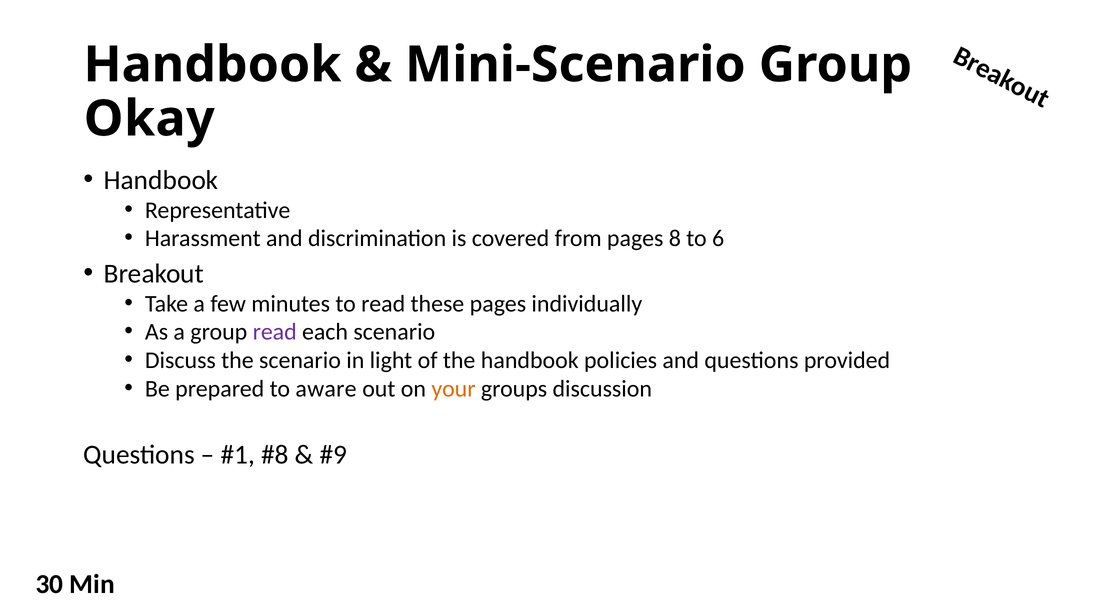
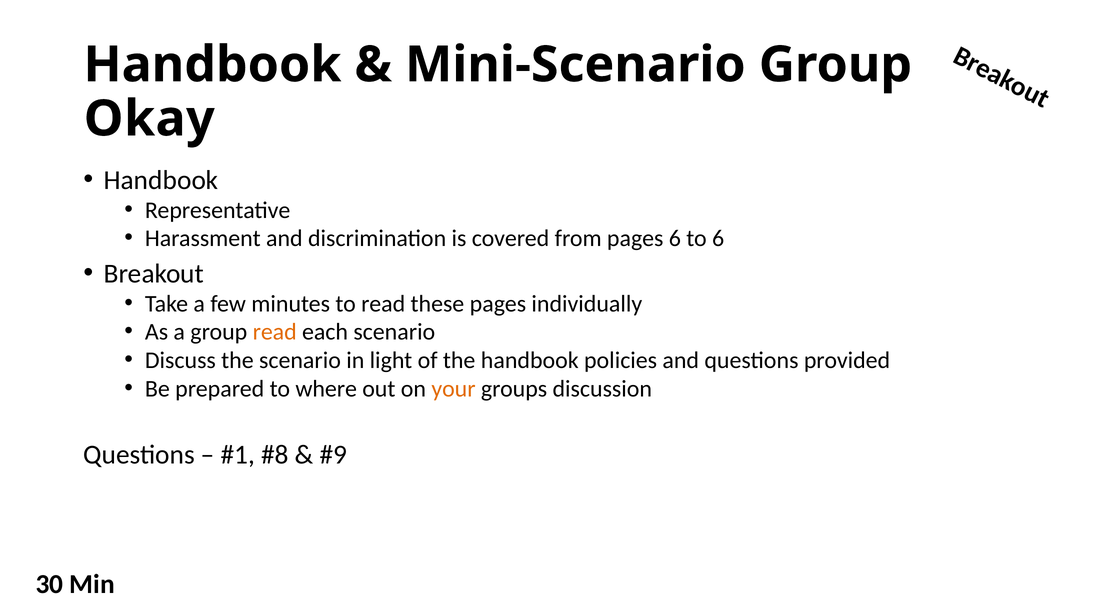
pages 8: 8 -> 6
read at (275, 332) colour: purple -> orange
aware: aware -> where
